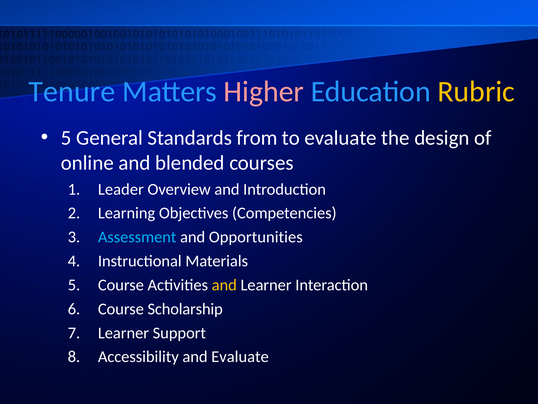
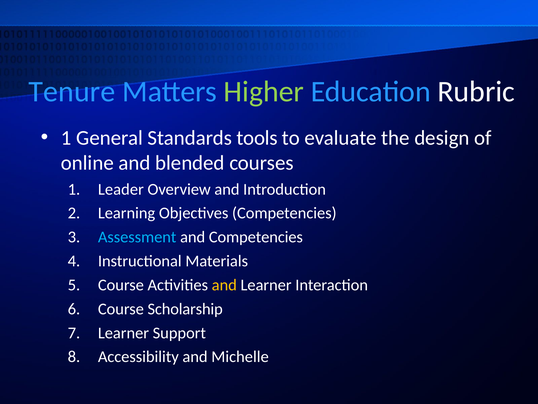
Higher colour: pink -> light green
Rubric colour: yellow -> white
5 at (66, 138): 5 -> 1
from: from -> tools
and Opportunities: Opportunities -> Competencies
and Evaluate: Evaluate -> Michelle
